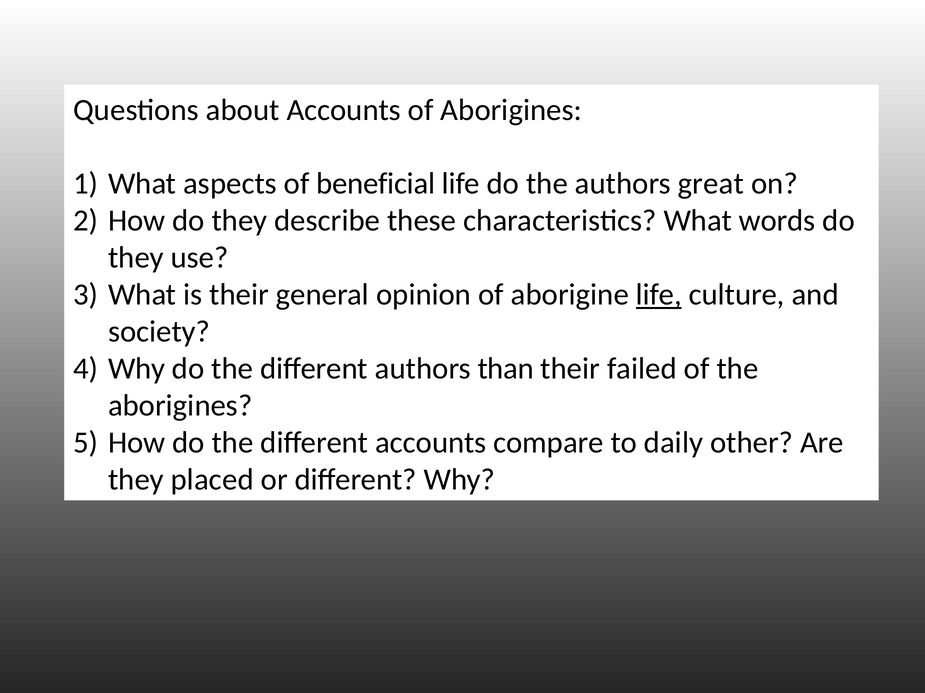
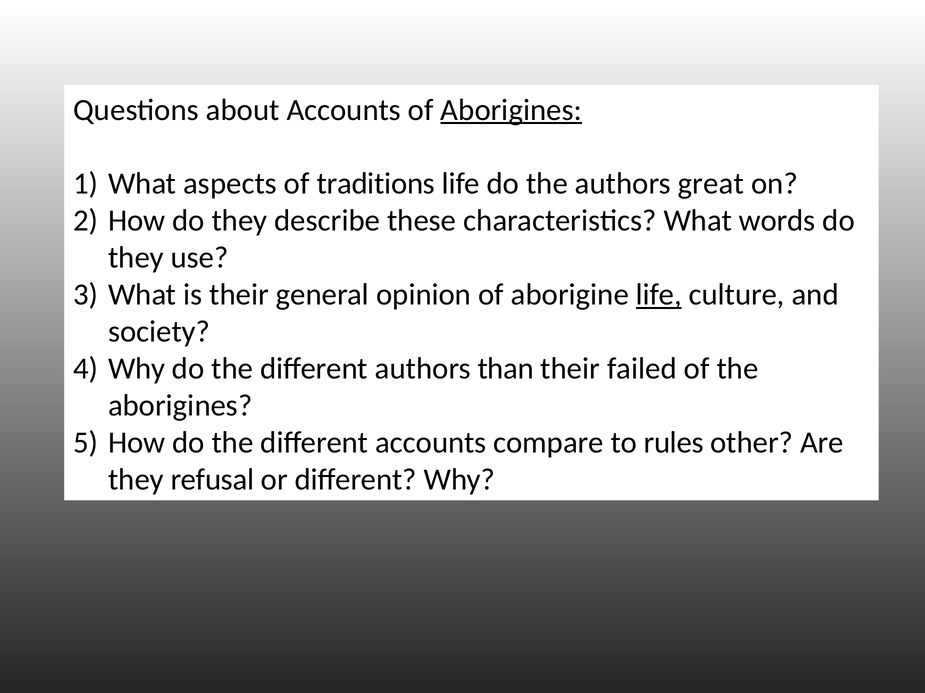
Aborigines at (511, 110) underline: none -> present
beneficial: beneficial -> traditions
daily: daily -> rules
placed: placed -> refusal
